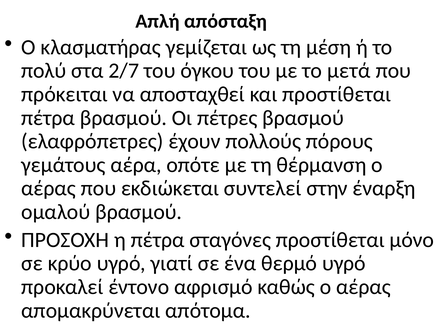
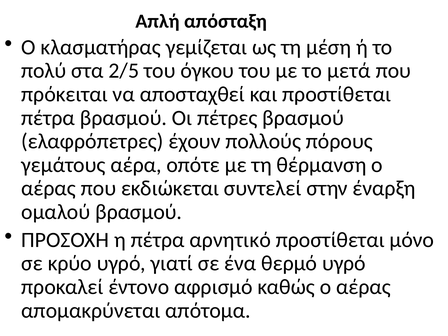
2/7: 2/7 -> 2/5
σταγόνες: σταγόνες -> αρνητικό
